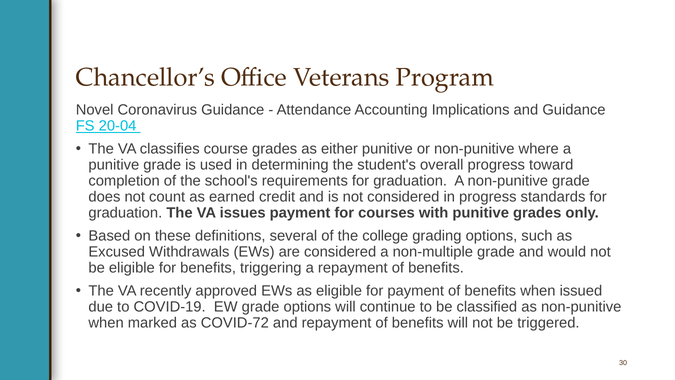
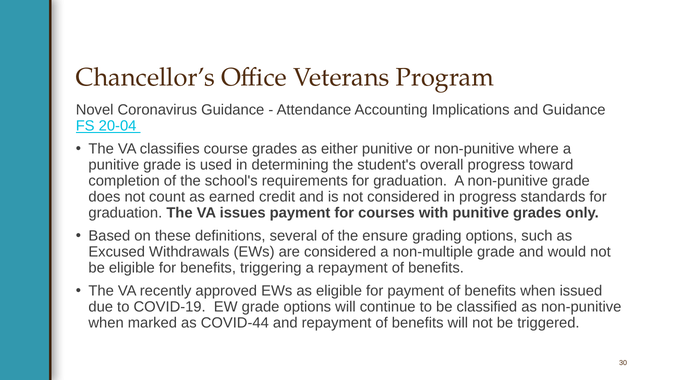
college: college -> ensure
COVID-72: COVID-72 -> COVID-44
